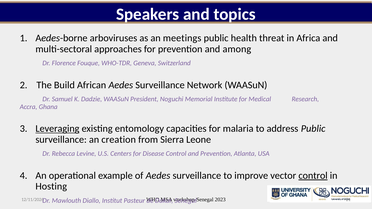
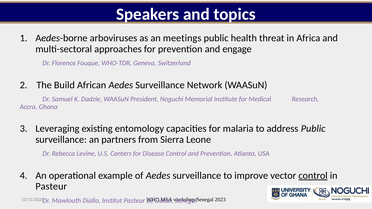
among: among -> engage
Leveraging underline: present -> none
creation: creation -> partners
Hosting at (51, 187): Hosting -> Pasteur
